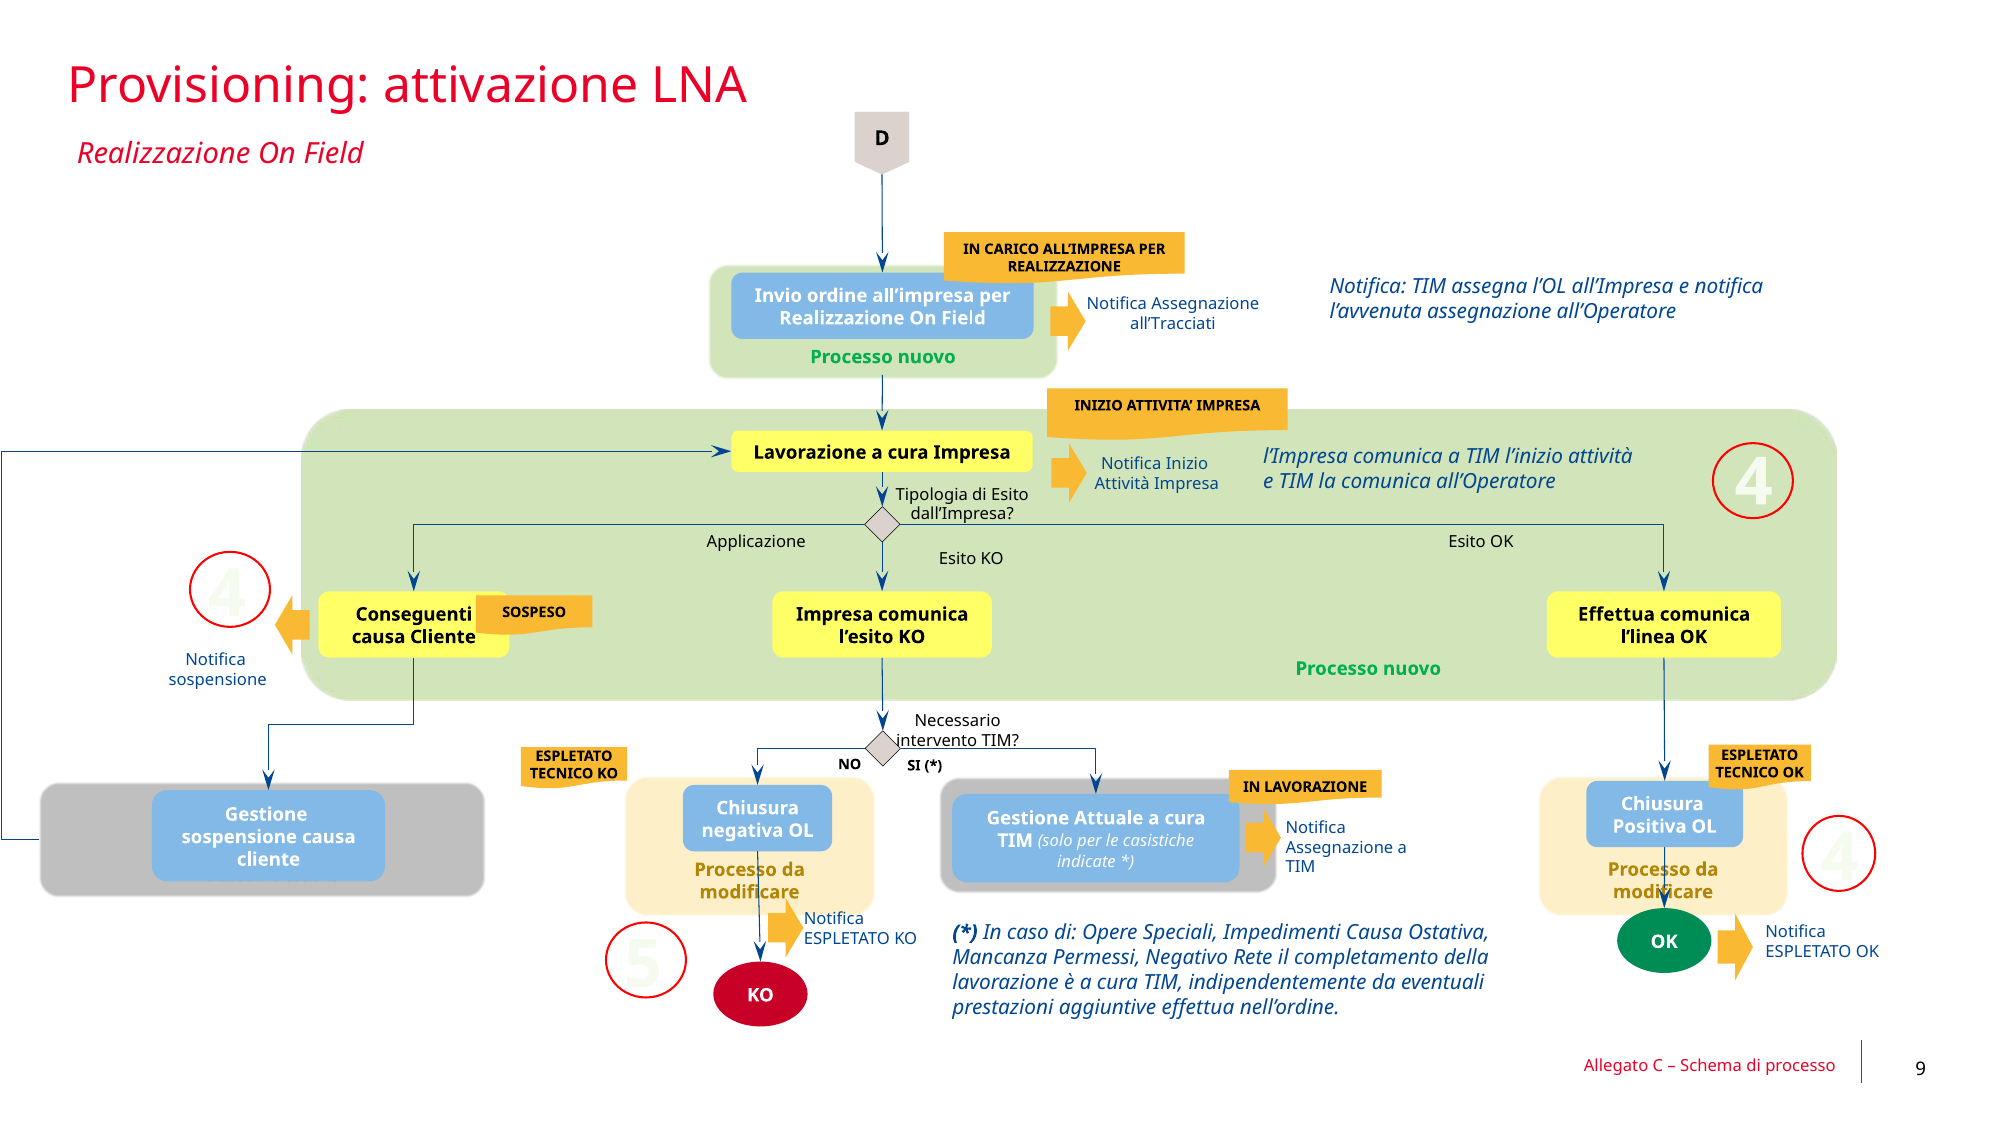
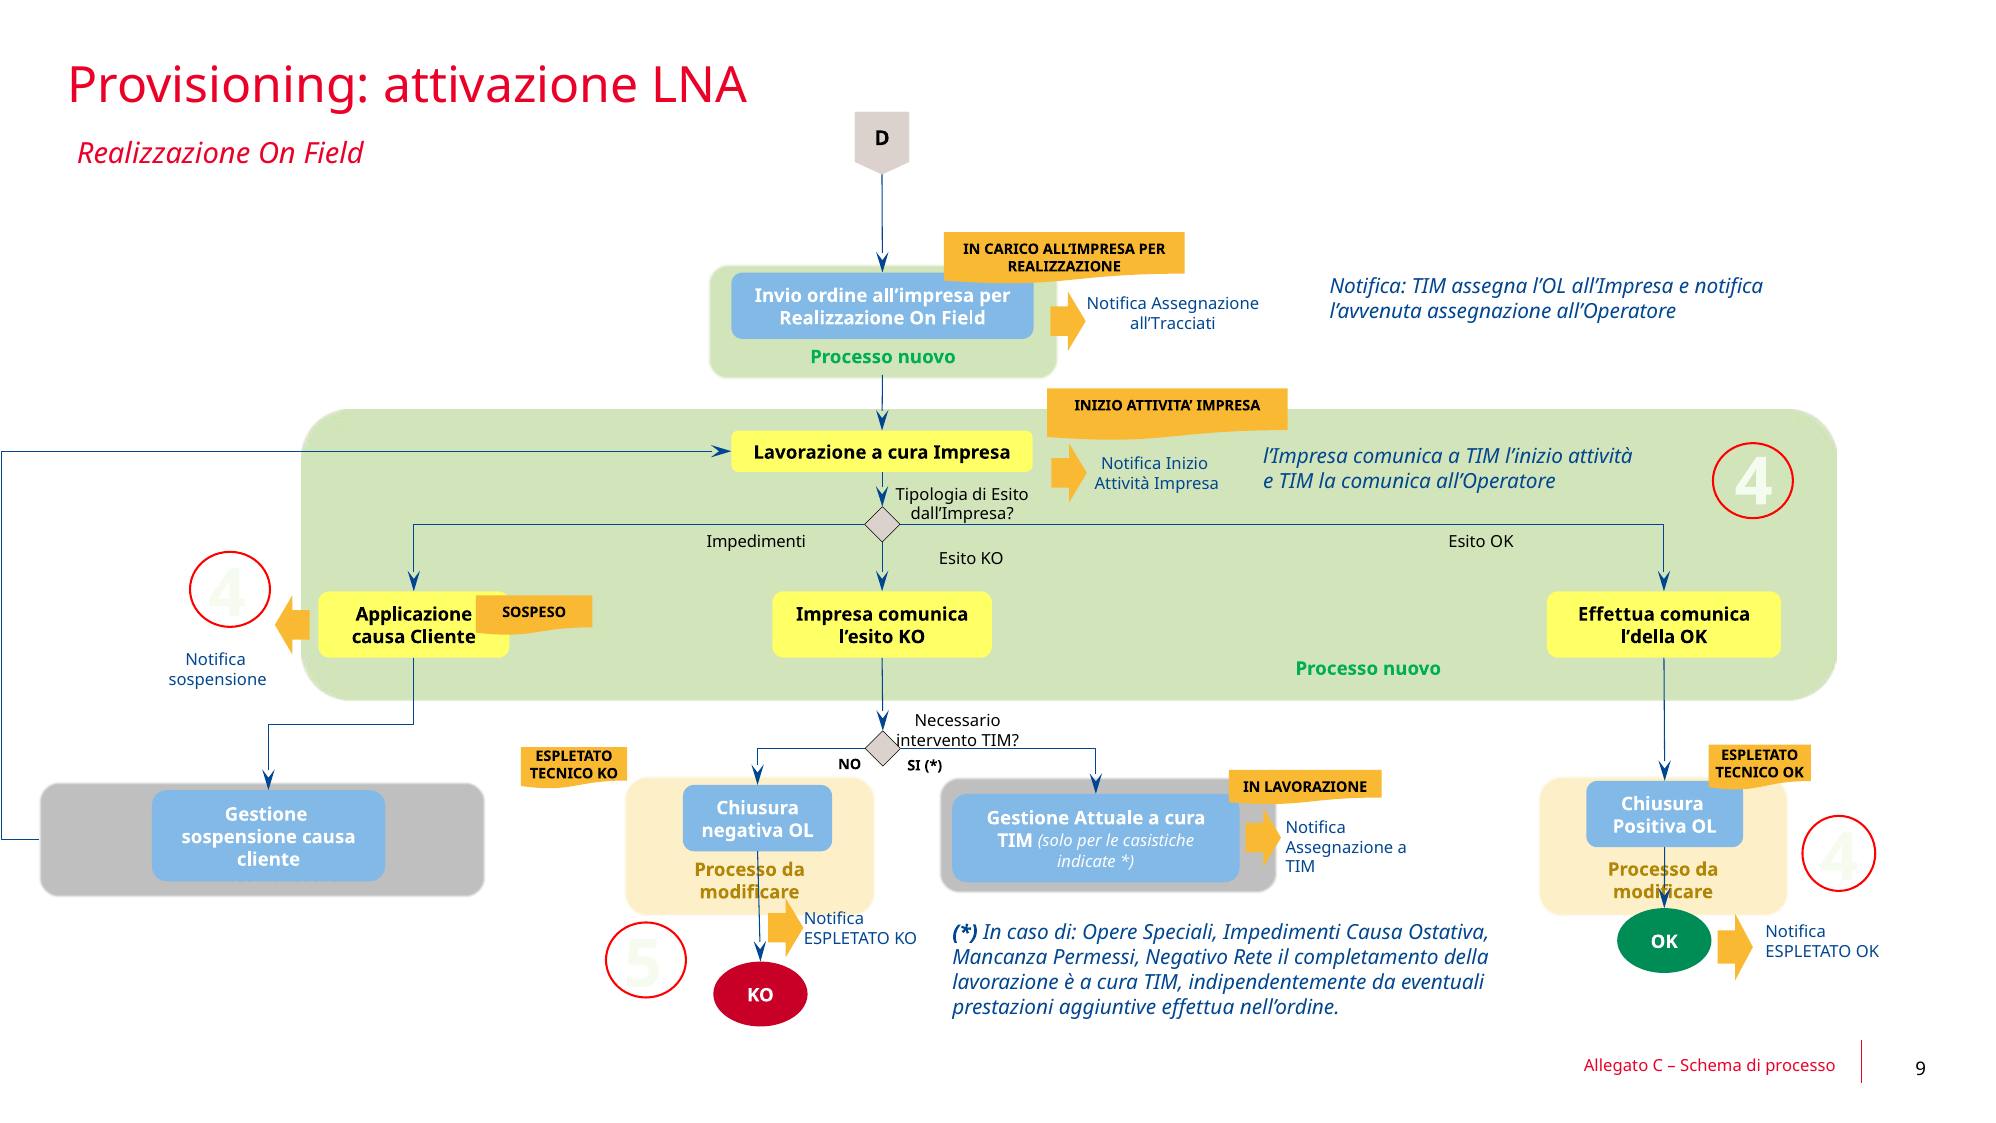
Applicazione at (756, 542): Applicazione -> Impedimenti
Conseguenti: Conseguenti -> Applicazione
l’linea: l’linea -> l’della
